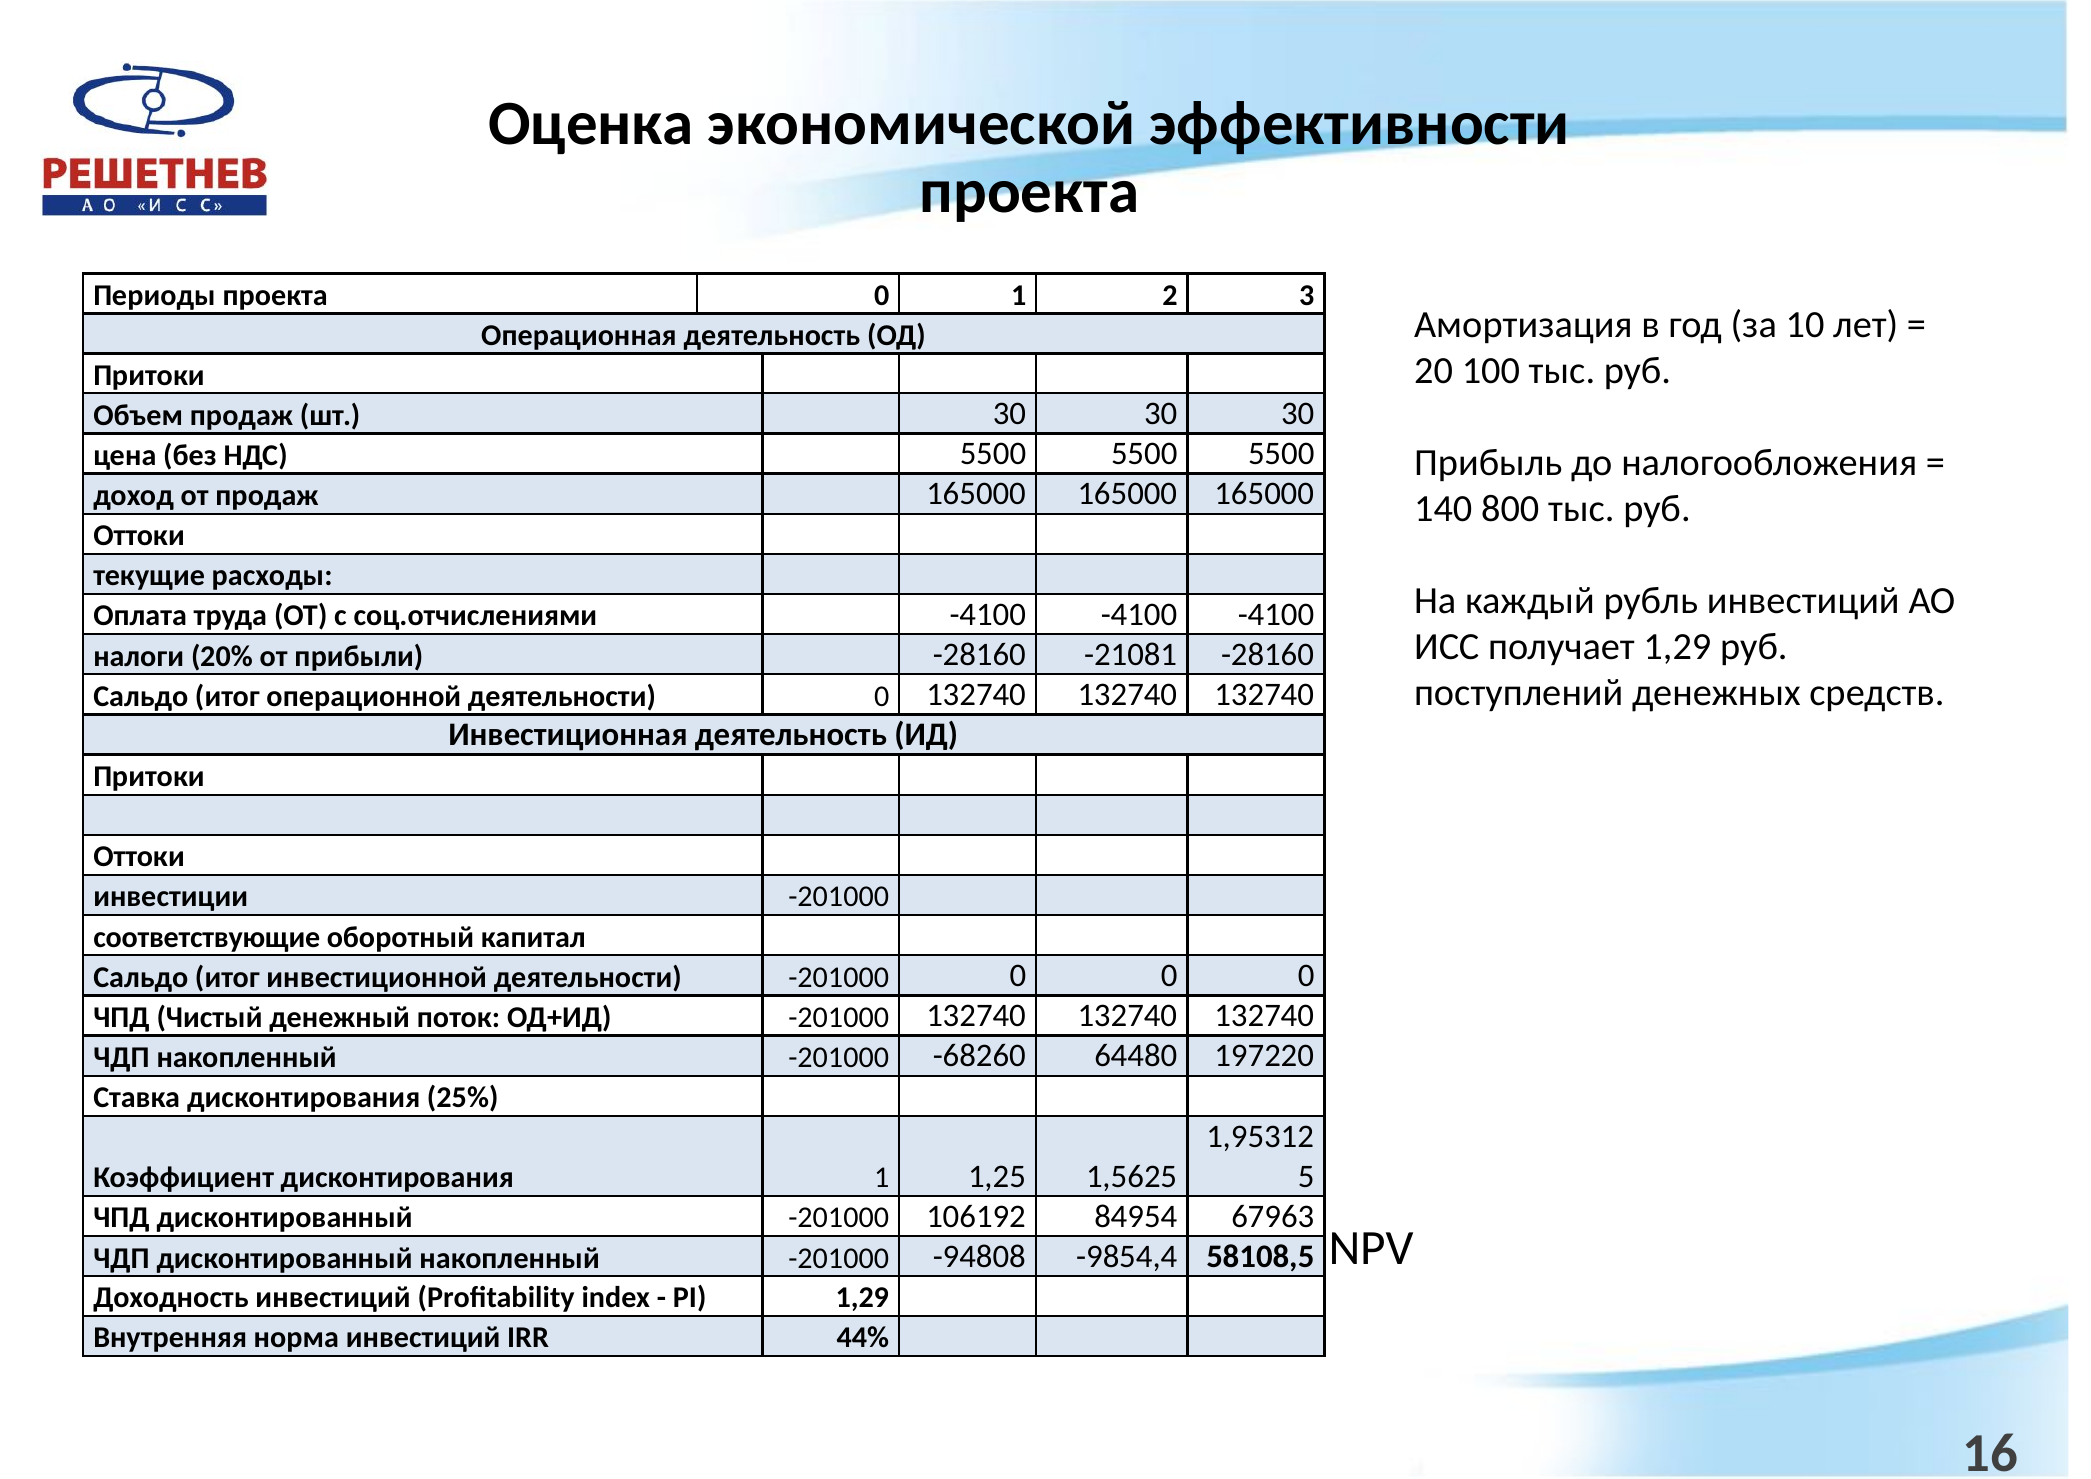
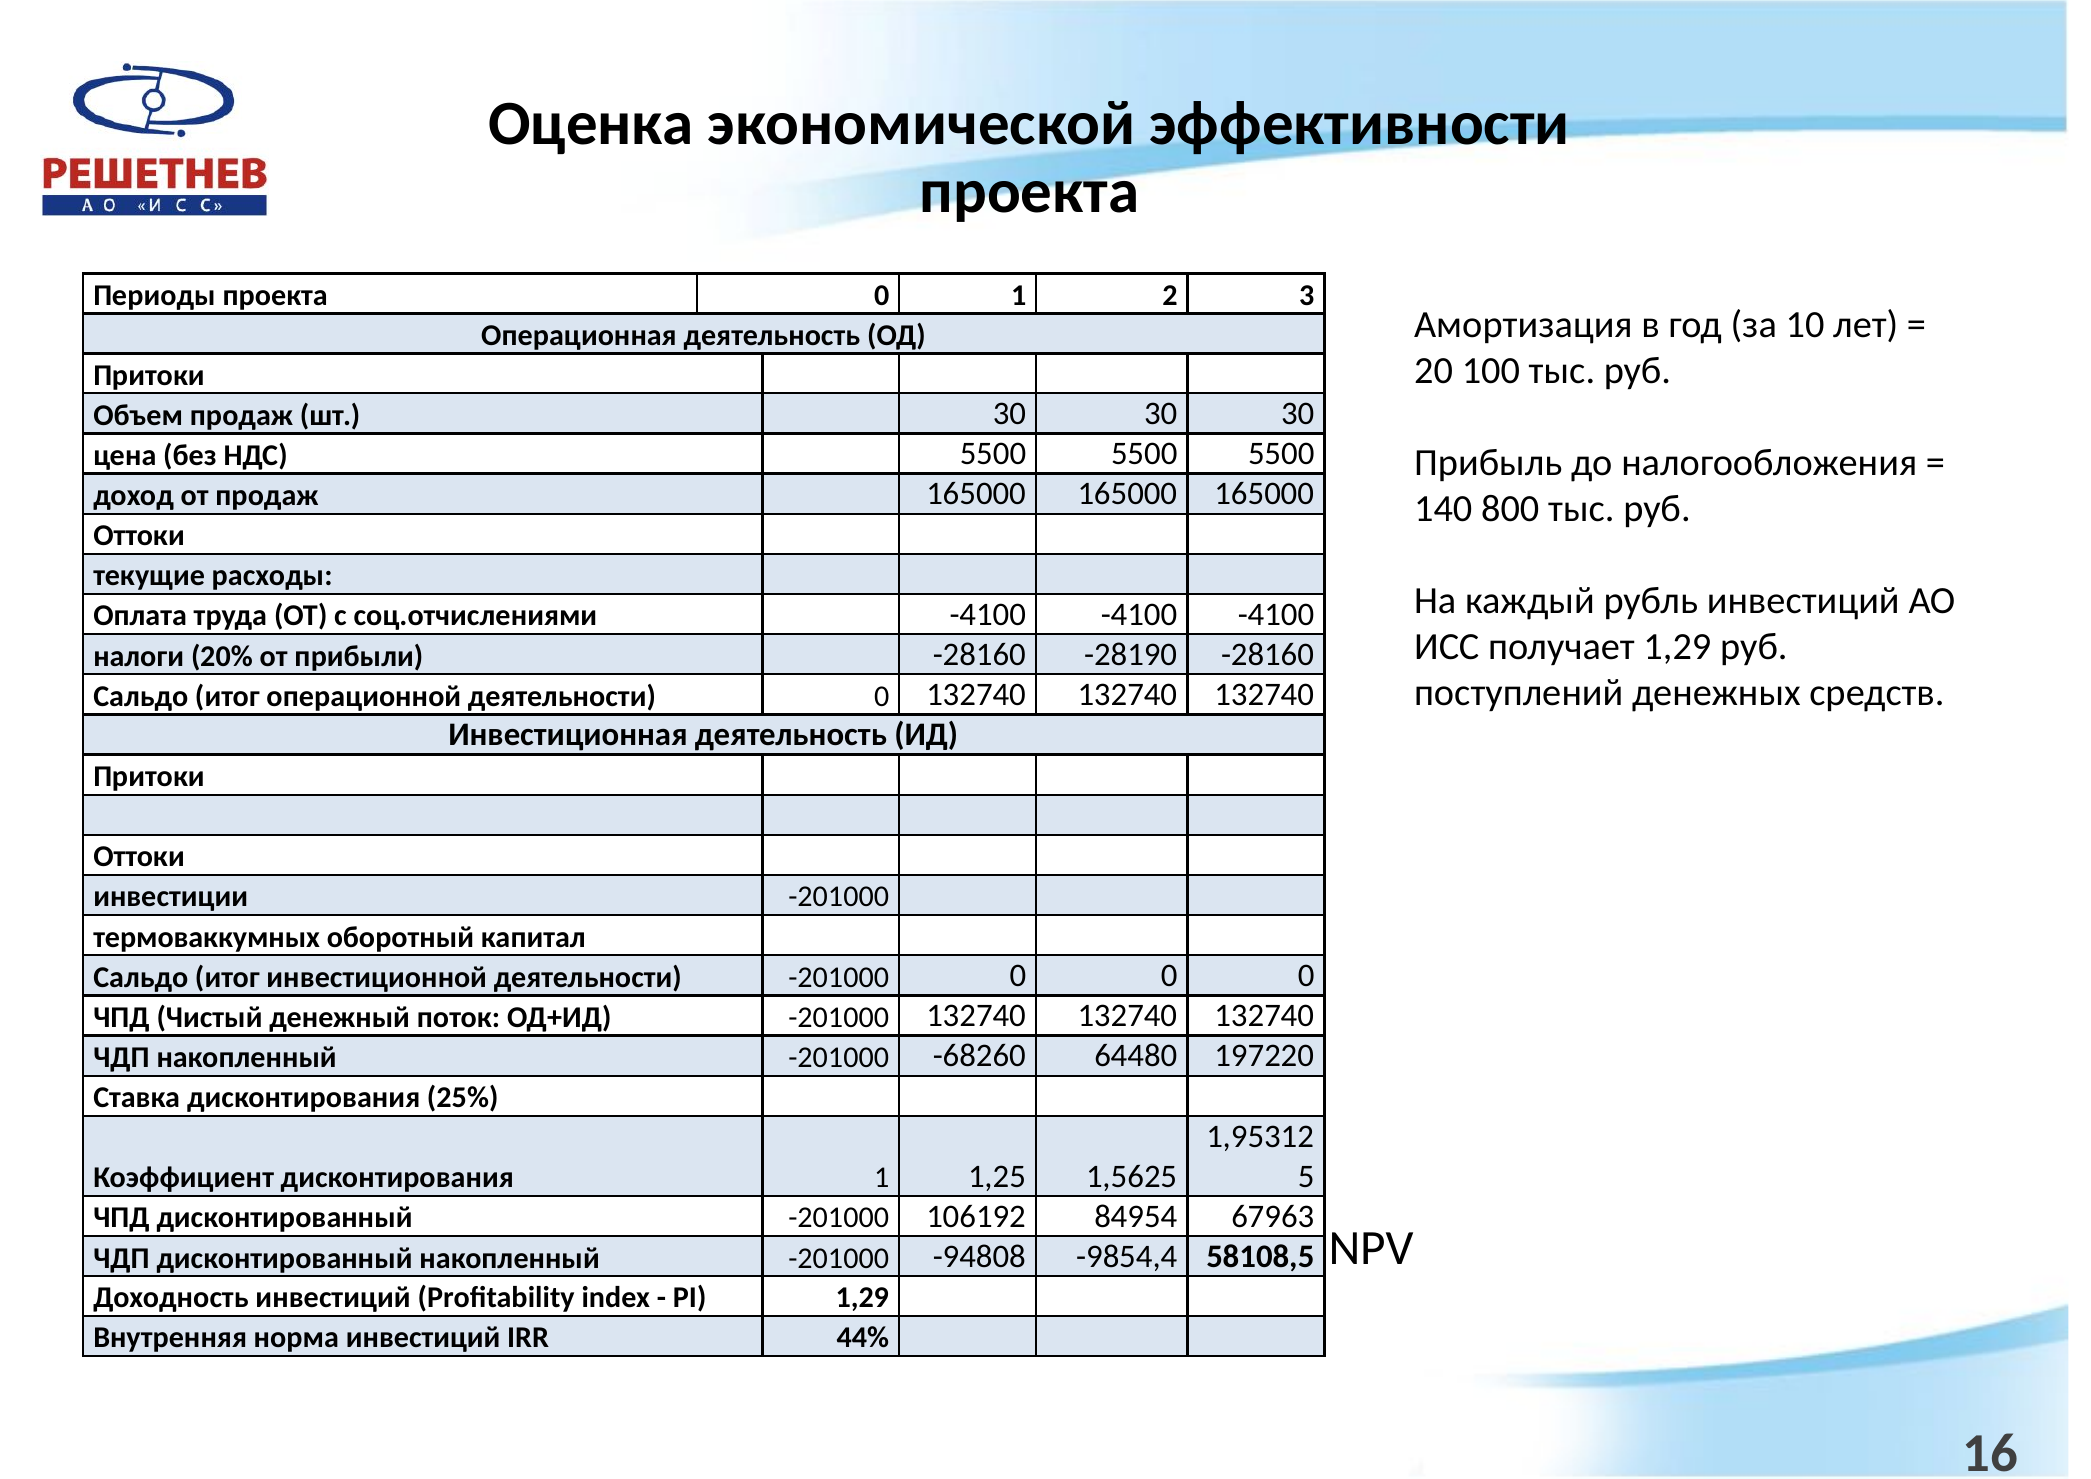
-21081: -21081 -> -28190
соответствующие: соответствующие -> термоваккумных
